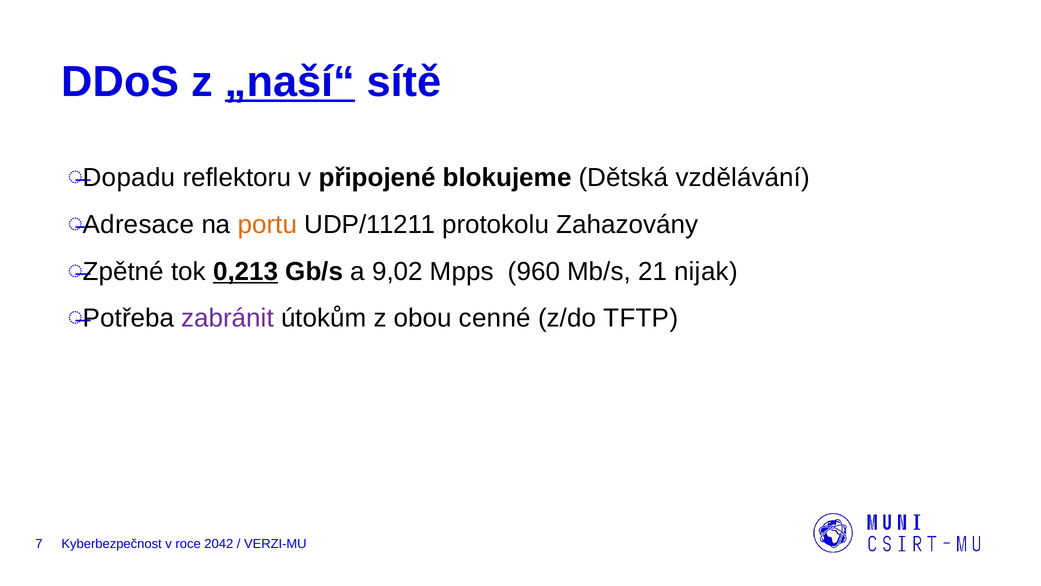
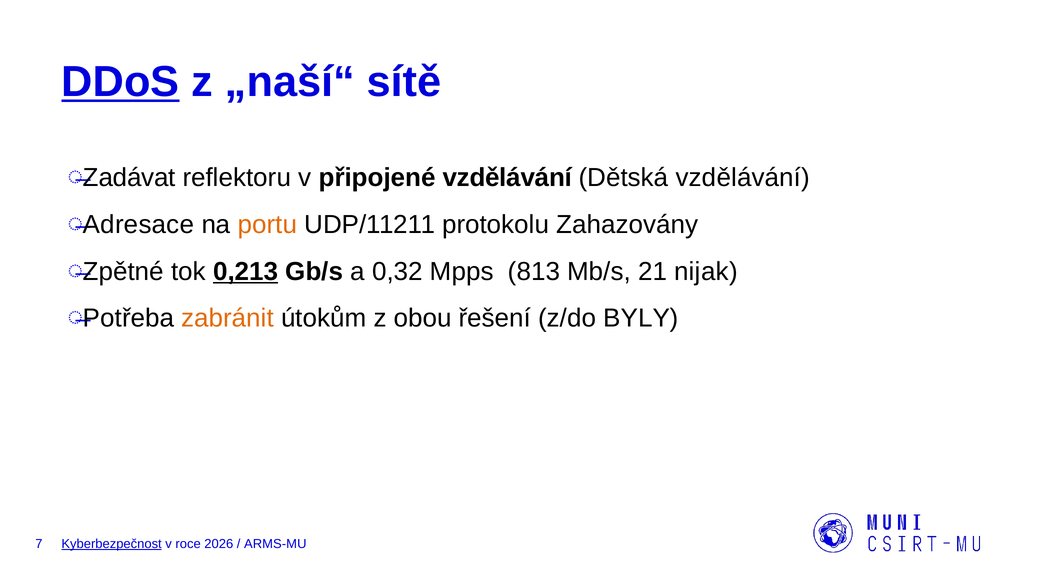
DDoS underline: none -> present
„naší“ underline: present -> none
Dopadu: Dopadu -> Zadávat
připojené blokujeme: blokujeme -> vzdělávání
9,02: 9,02 -> 0,32
960: 960 -> 813
zabránit colour: purple -> orange
cenné: cenné -> řešení
TFTP: TFTP -> BYLY
Kyberbezpečnost underline: none -> present
2042: 2042 -> 2026
VERZI-MU: VERZI-MU -> ARMS-MU
